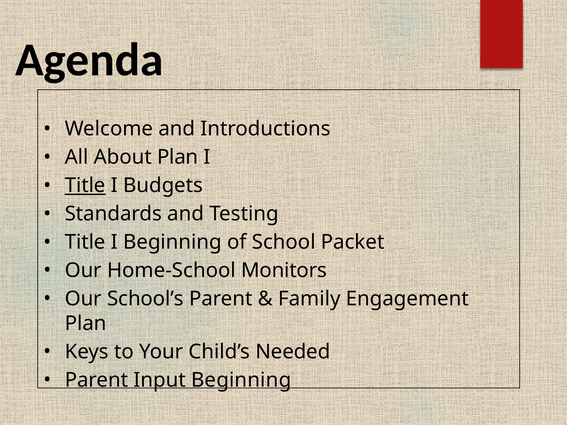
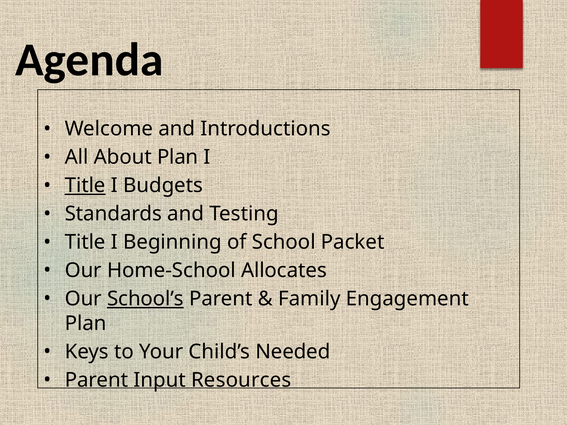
Monitors: Monitors -> Allocates
School’s underline: none -> present
Input Beginning: Beginning -> Resources
